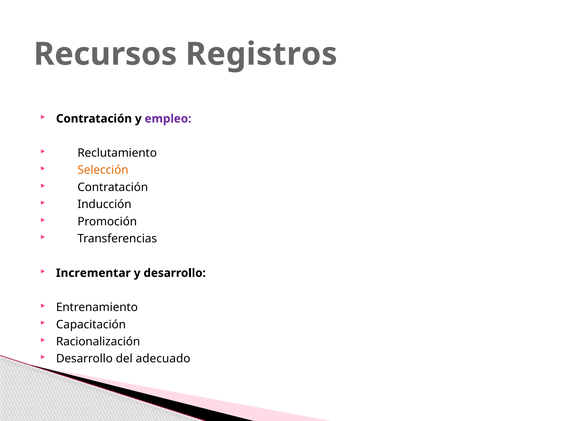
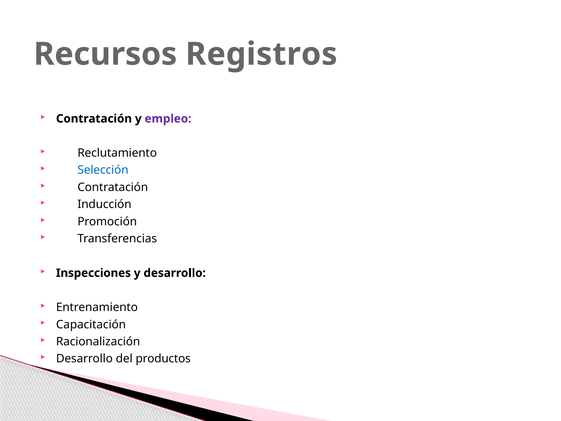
Selección colour: orange -> blue
Incrementar: Incrementar -> Inspecciones
adecuado: adecuado -> productos
